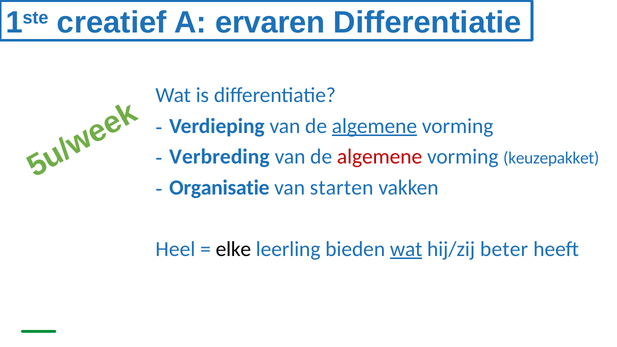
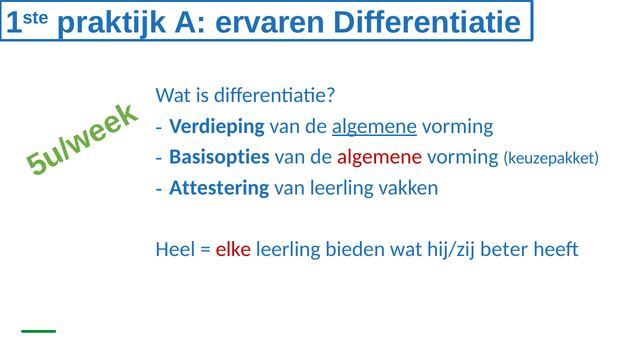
creatief: creatief -> praktijk
Verbreding: Verbreding -> Basisopties
Organisatie: Organisatie -> Attestering
van starten: starten -> leerling
elke colour: black -> red
wat at (406, 249) underline: present -> none
